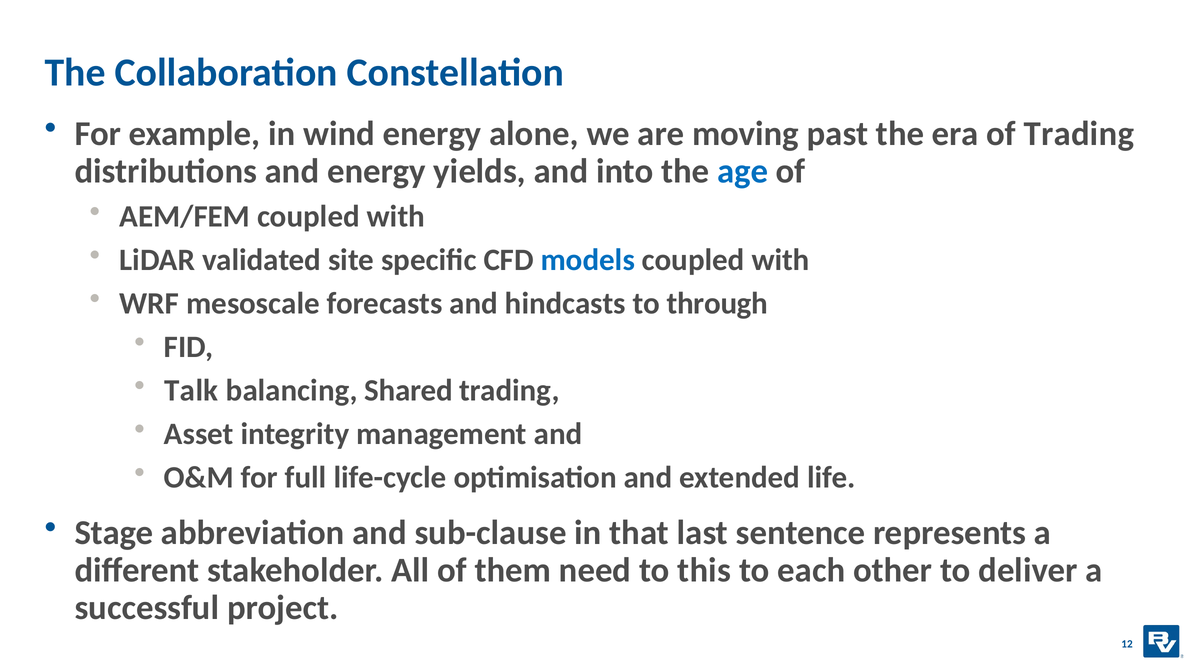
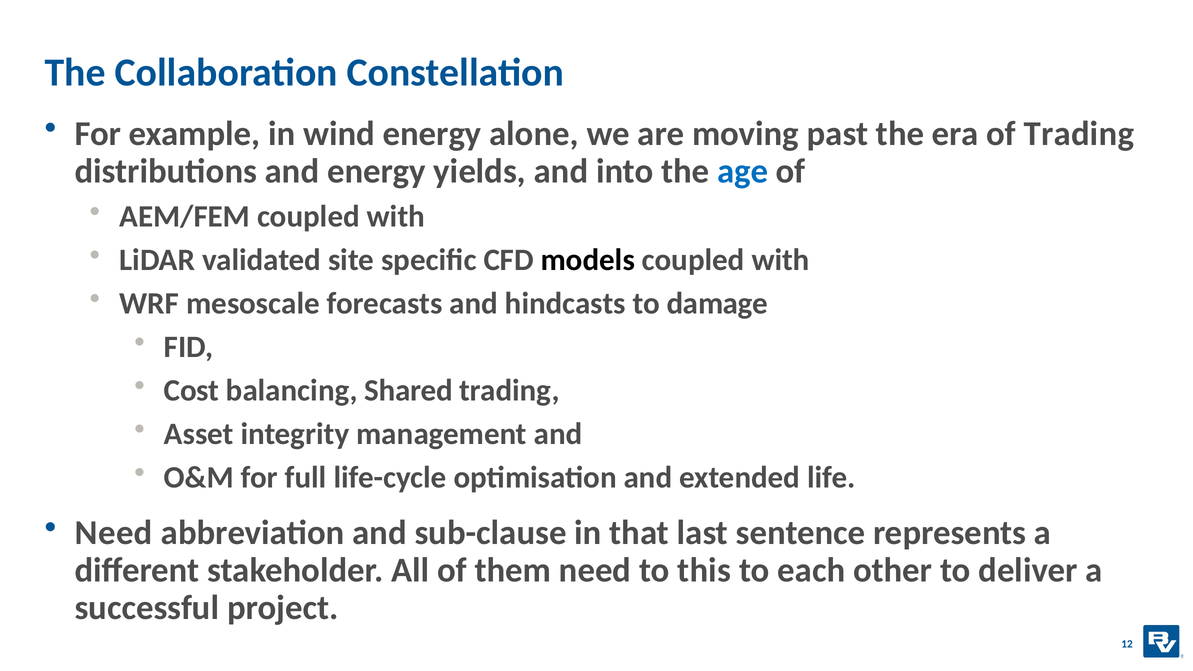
models colour: blue -> black
through: through -> damage
Talk: Talk -> Cost
Stage at (114, 533): Stage -> Need
